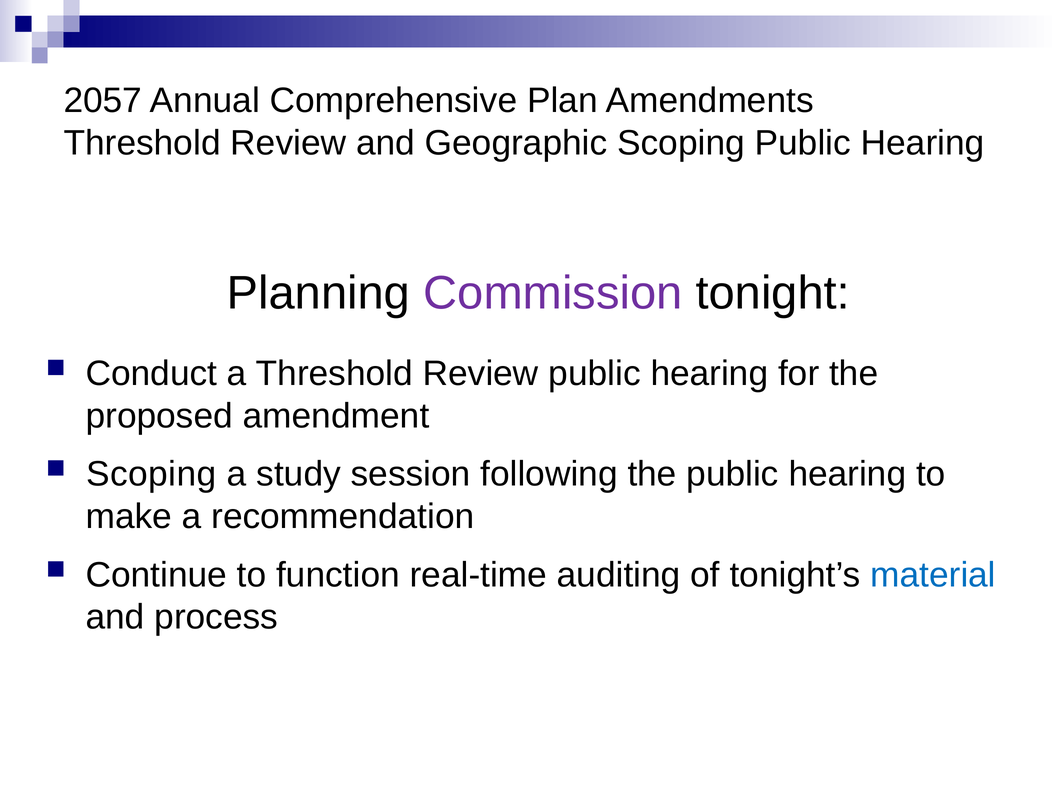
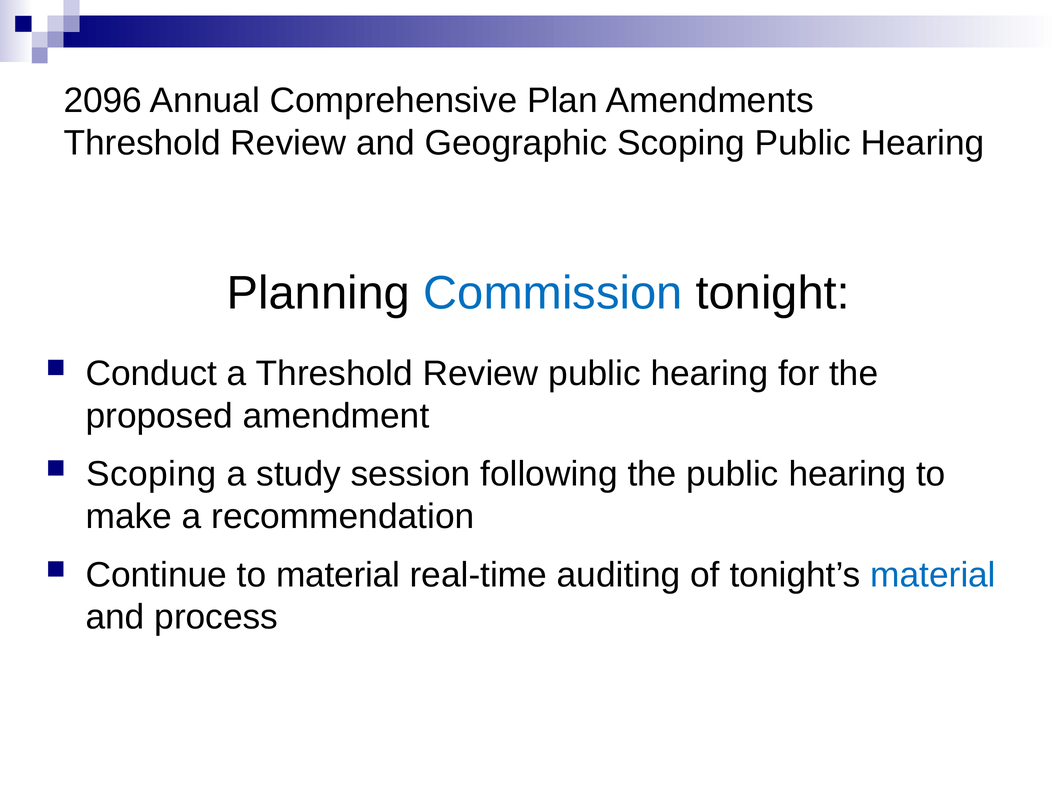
2057: 2057 -> 2096
Commission colour: purple -> blue
to function: function -> material
